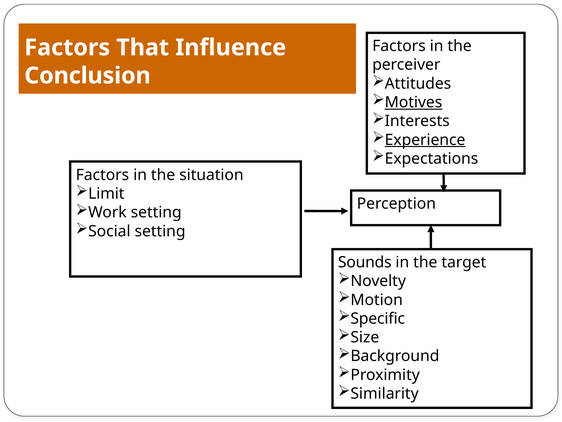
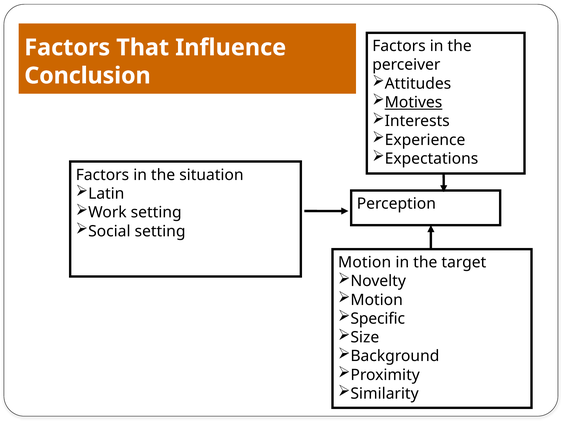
Experience underline: present -> none
Limit: Limit -> Latin
Sounds at (365, 262): Sounds -> Motion
